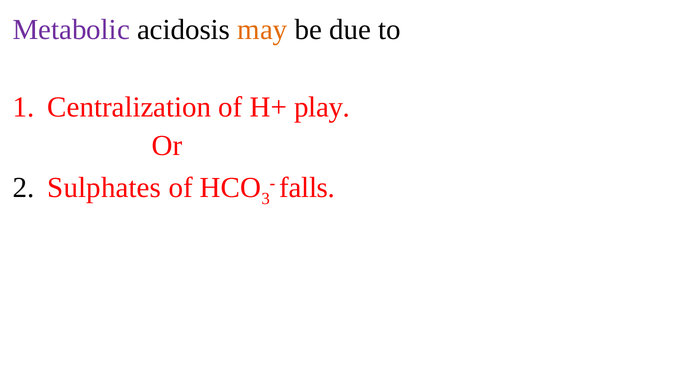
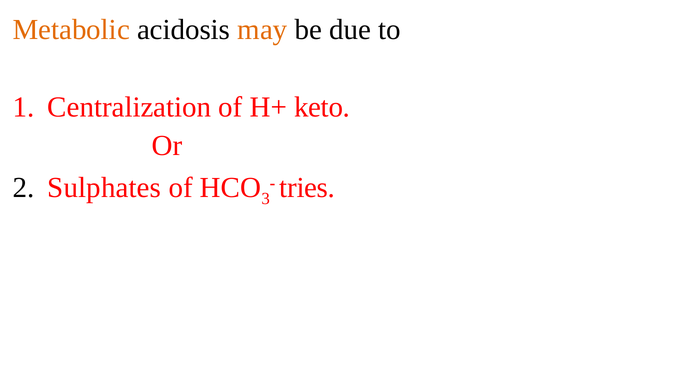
Metabolic colour: purple -> orange
play: play -> keto
falls: falls -> tries
